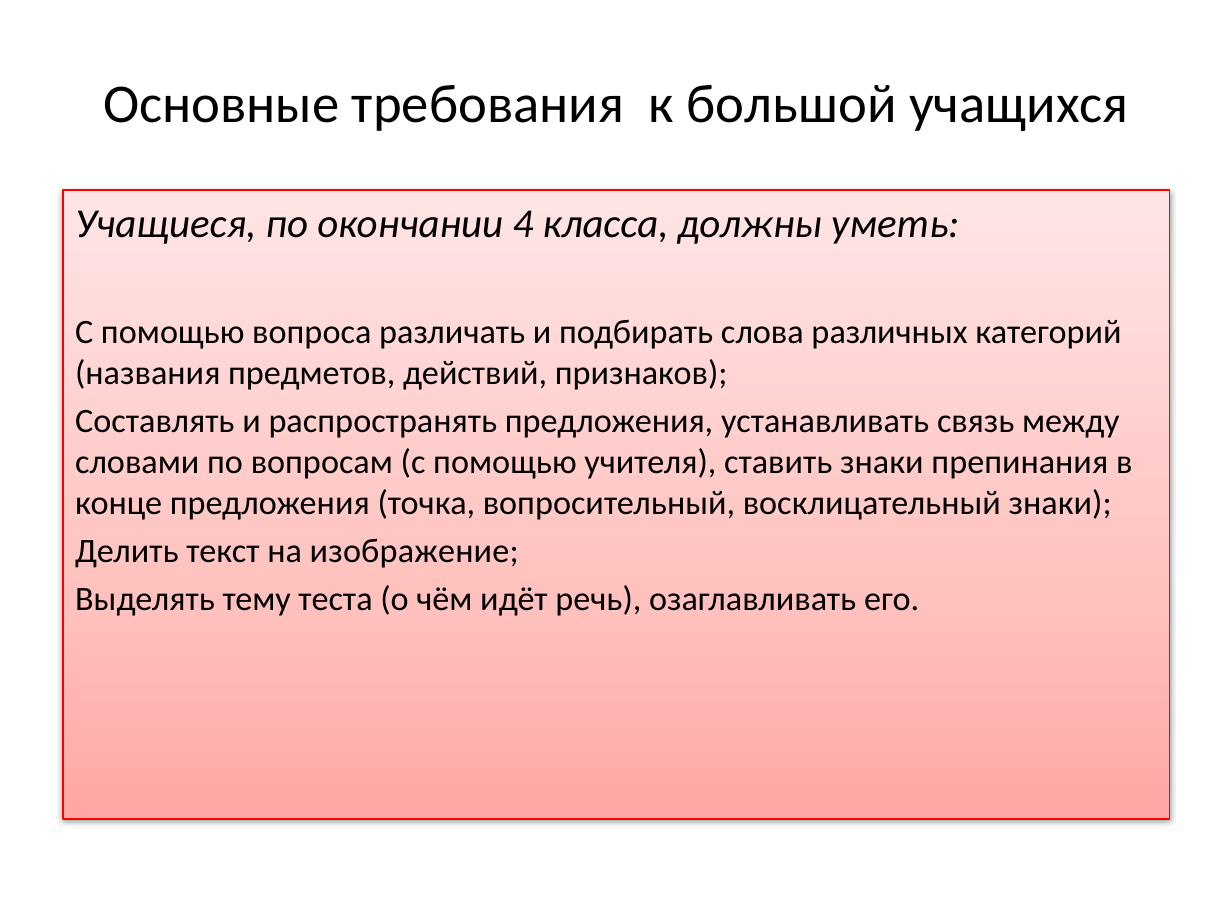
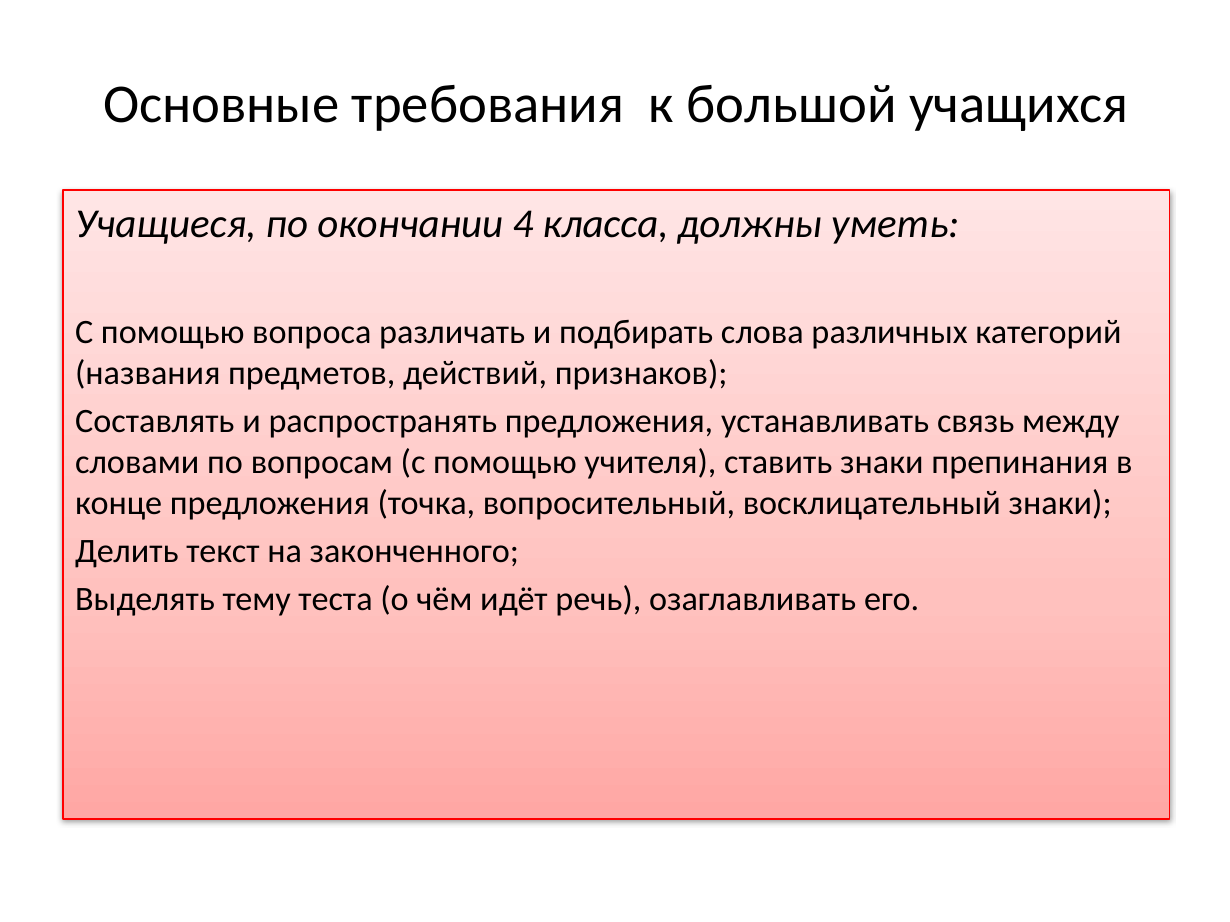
изображение: изображение -> законченного
